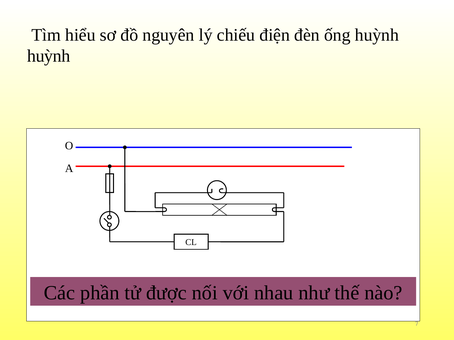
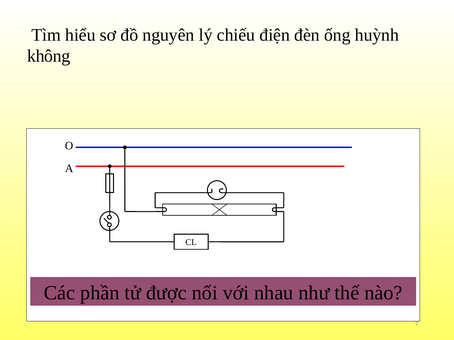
huỳnh at (49, 56): huỳnh -> không
